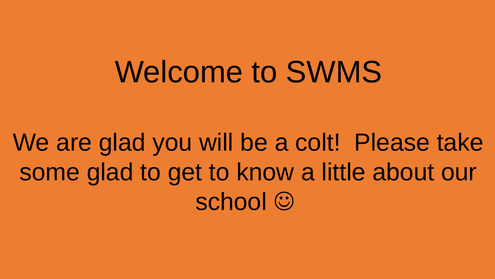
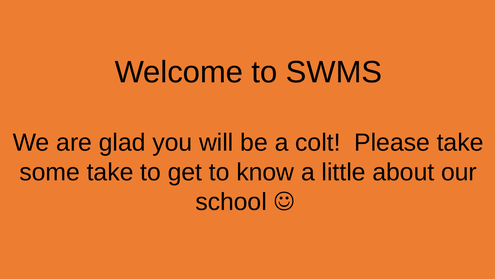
some glad: glad -> take
